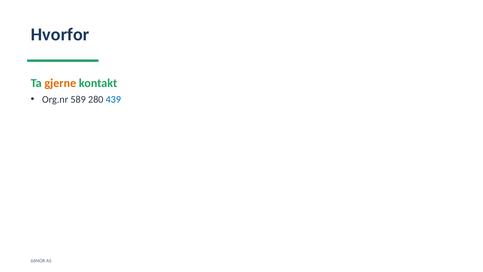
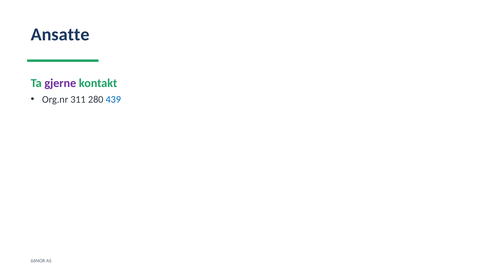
Hvorfor: Hvorfor -> Ansatte
gjerne colour: orange -> purple
589: 589 -> 311
